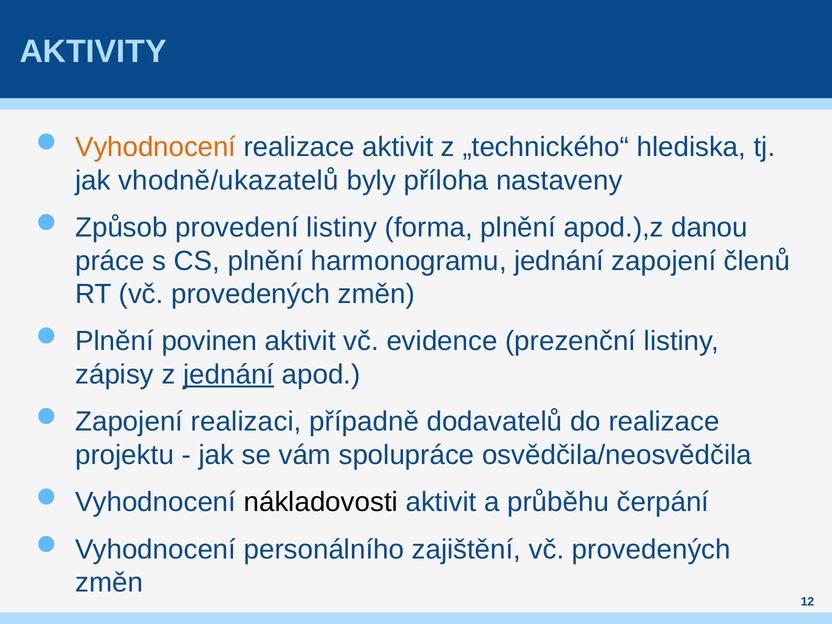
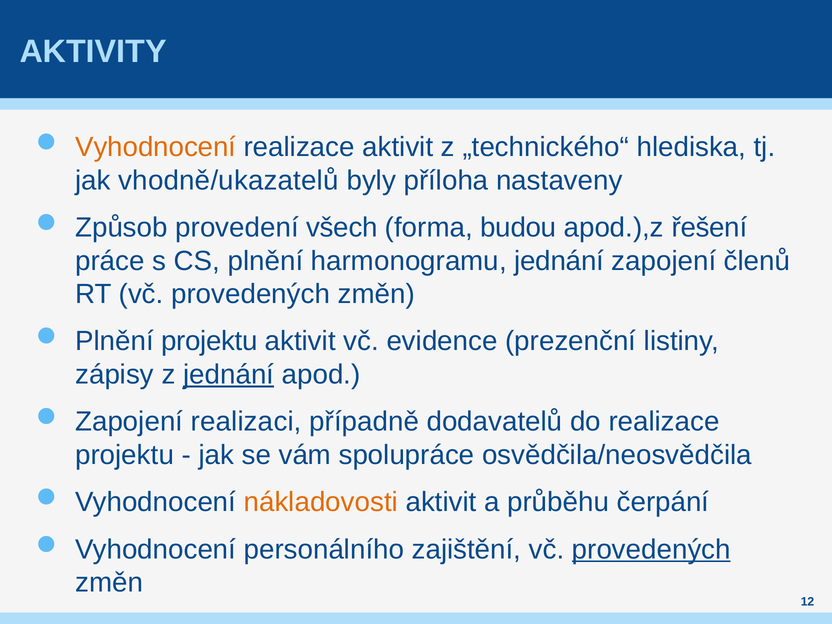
provedení listiny: listiny -> všech
forma plnění: plnění -> budou
danou: danou -> řešení
Plnění povinen: povinen -> projektu
nákladovosti colour: black -> orange
provedených at (651, 549) underline: none -> present
